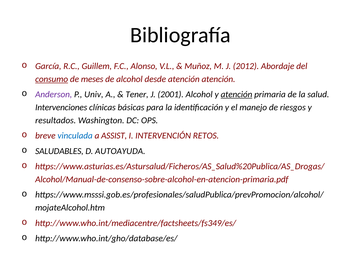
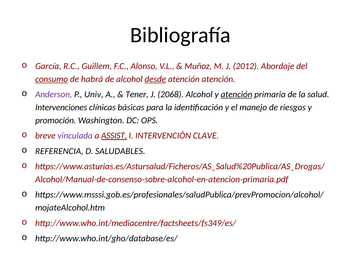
meses: meses -> habrá
desde underline: none -> present
2001: 2001 -> 2068
resultados: resultados -> promoción
vinculada colour: blue -> purple
ASSIST underline: none -> present
RETOS: RETOS -> CLAVE
SALUDABLES: SALUDABLES -> REFERENCIA
AUTOAYUDA: AUTOAYUDA -> SALUDABLES
